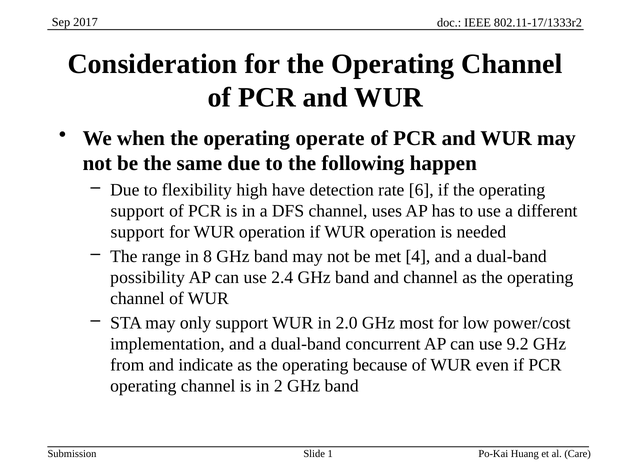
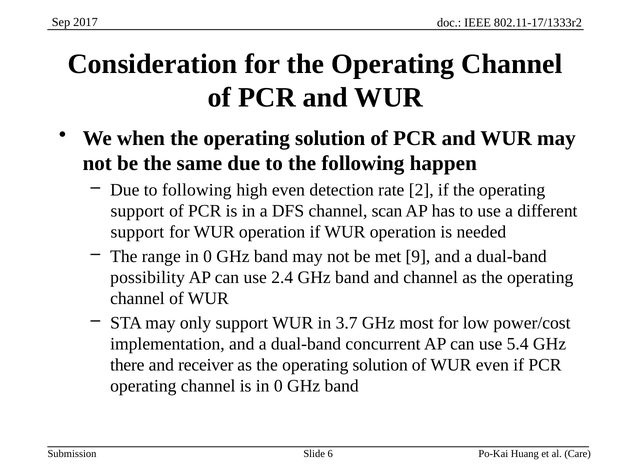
operate at (330, 138): operate -> solution
to flexibility: flexibility -> following
high have: have -> even
6: 6 -> 2
uses: uses -> scan
range in 8: 8 -> 0
4: 4 -> 9
2.0: 2.0 -> 3.7
9.2: 9.2 -> 5.4
from: from -> there
indicate: indicate -> receiver
as the operating because: because -> solution
is in 2: 2 -> 0
1: 1 -> 6
